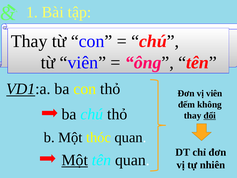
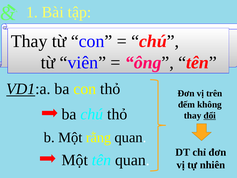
vị viên: viên -> trên
thóc: thóc -> rằng
Một at (75, 160) underline: present -> none
